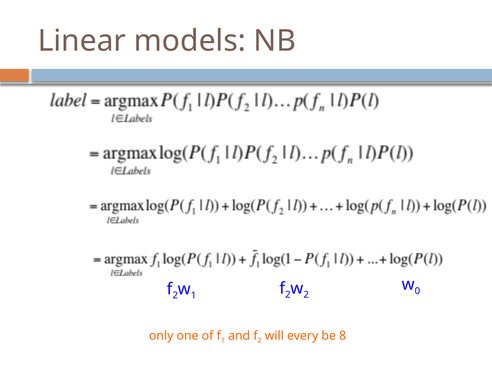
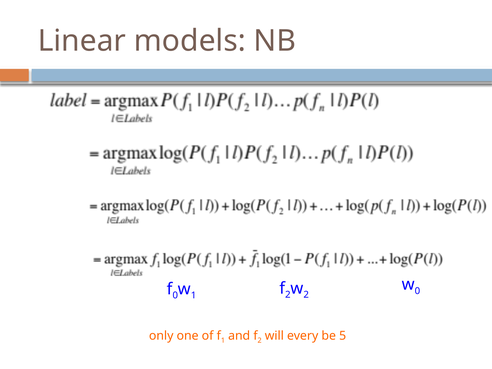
2 at (175, 295): 2 -> 0
8: 8 -> 5
